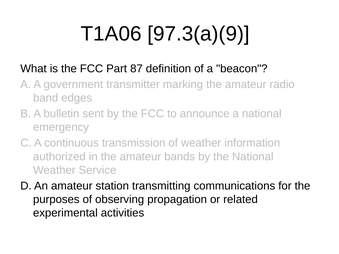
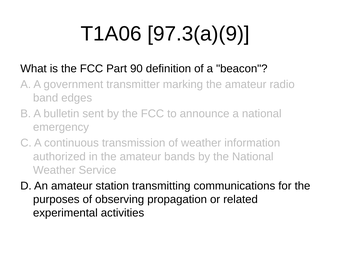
87: 87 -> 90
